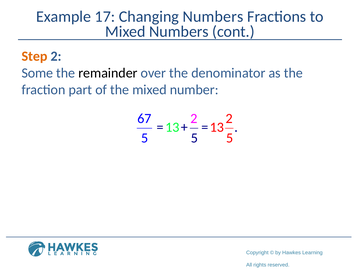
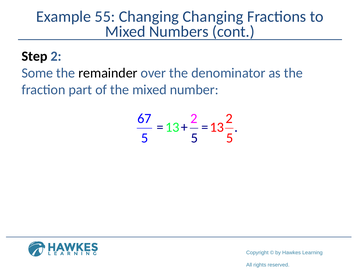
17: 17 -> 55
Changing Numbers: Numbers -> Changing
Step colour: orange -> black
